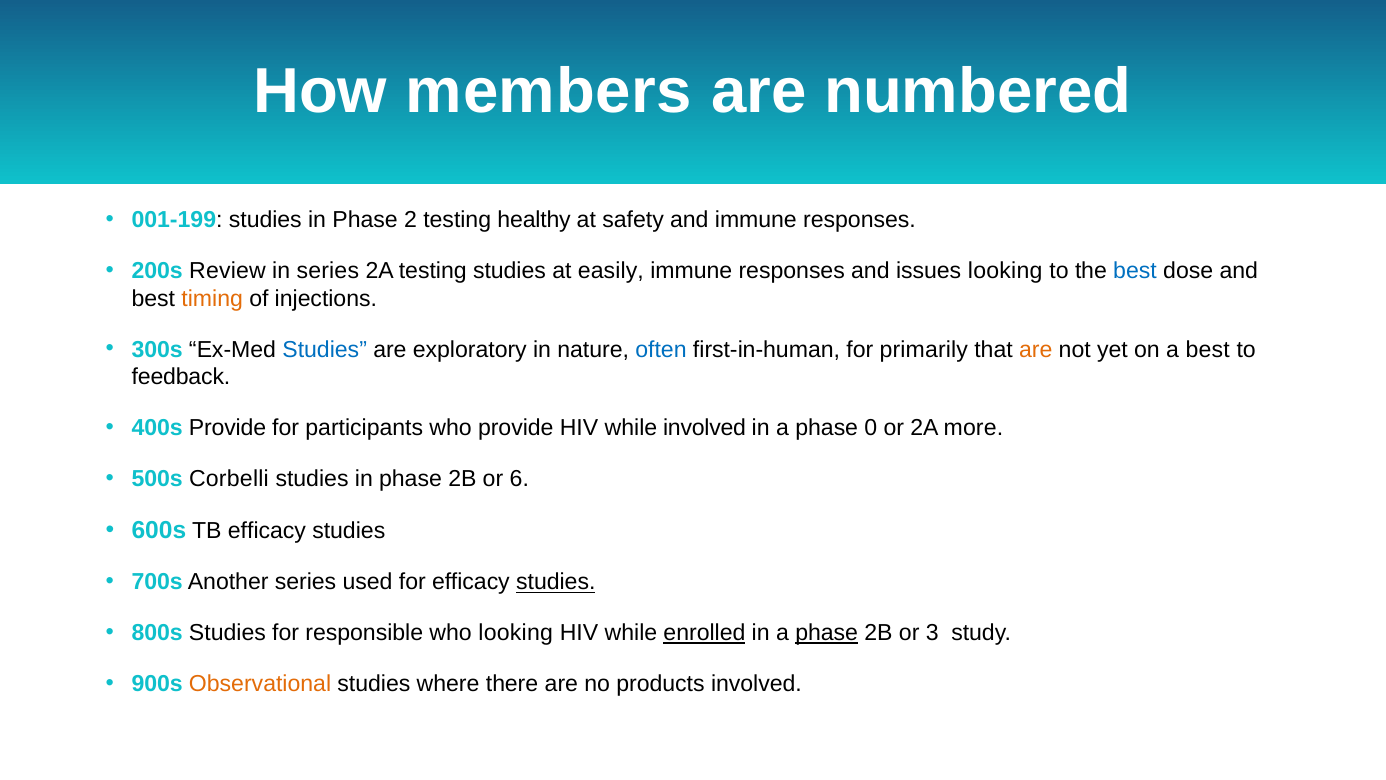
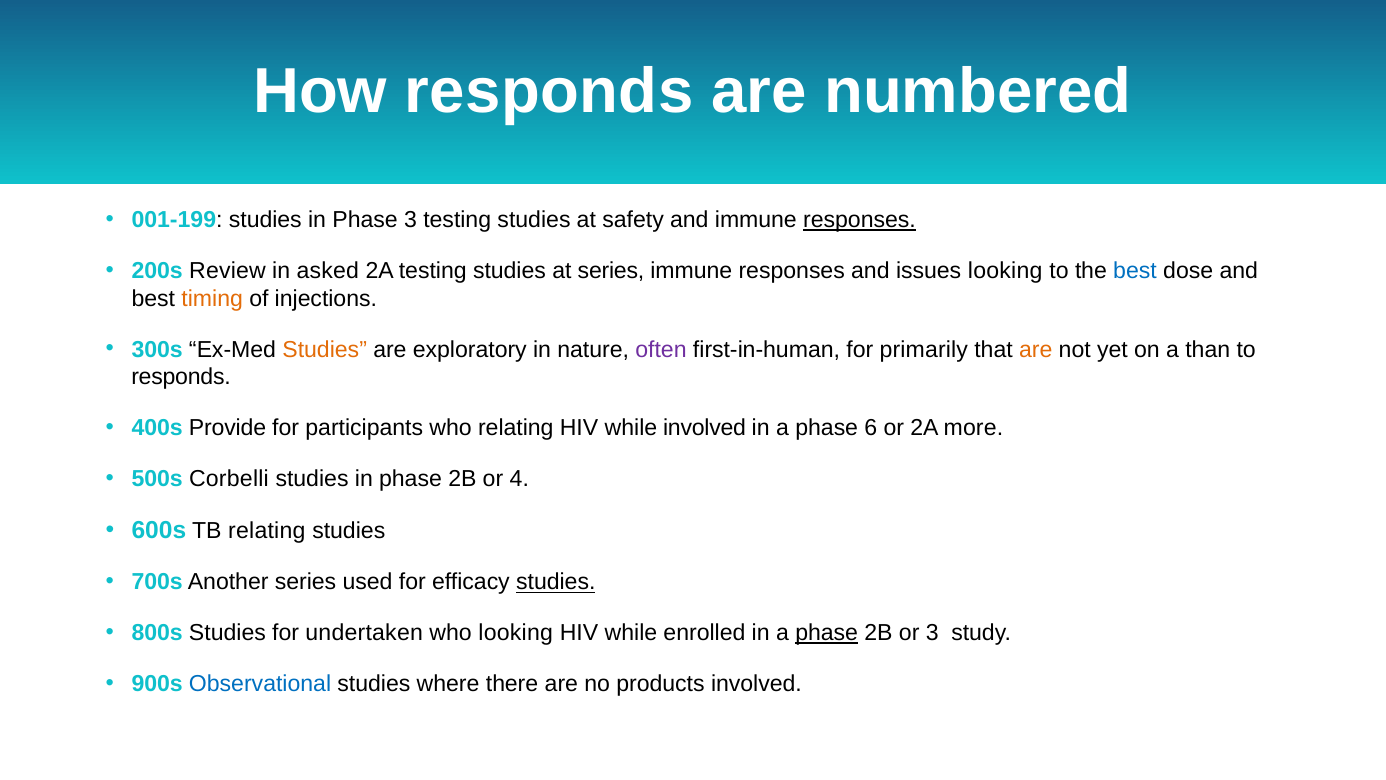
How members: members -> responds
Phase 2: 2 -> 3
healthy at (534, 220): healthy -> studies
responses at (860, 220) underline: none -> present
in series: series -> asked
at easily: easily -> series
Studies at (325, 349) colour: blue -> orange
often colour: blue -> purple
a best: best -> than
feedback at (181, 377): feedback -> responds
who provide: provide -> relating
0: 0 -> 6
6: 6 -> 4
TB efficacy: efficacy -> relating
responsible: responsible -> undertaken
enrolled underline: present -> none
Observational colour: orange -> blue
